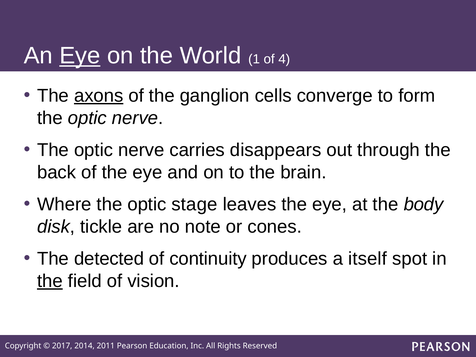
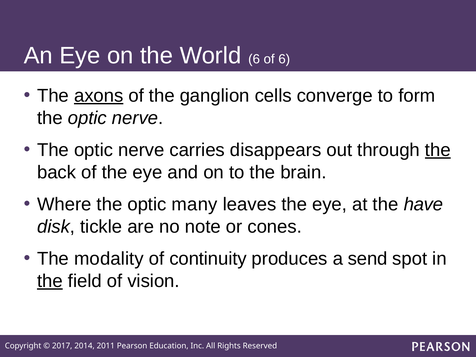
Eye at (80, 56) underline: present -> none
World 1: 1 -> 6
of 4: 4 -> 6
the at (438, 150) underline: none -> present
stage: stage -> many
body: body -> have
detected: detected -> modality
itself: itself -> send
